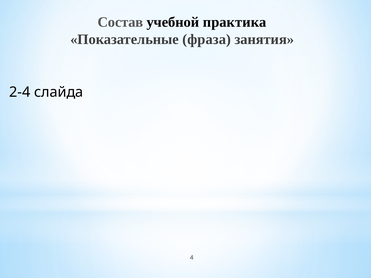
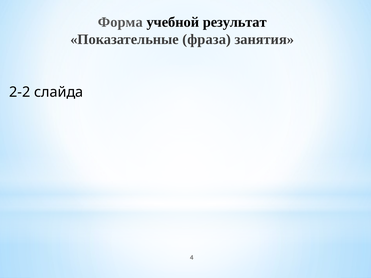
Состав: Состав -> Форма
практика: практика -> результат
2-4: 2-4 -> 2-2
